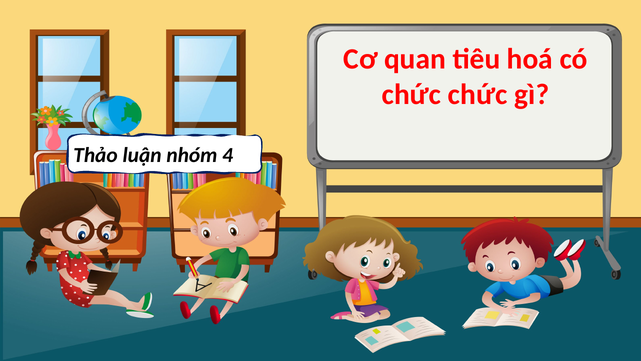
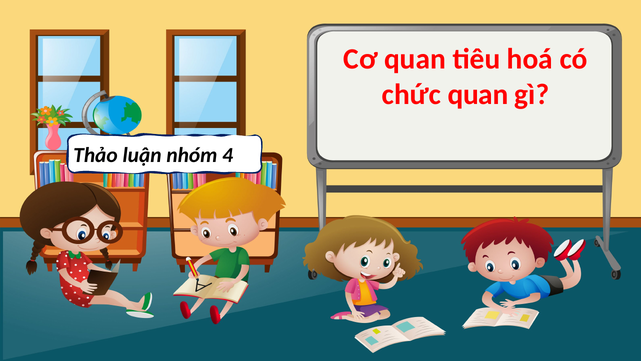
chức chức: chức -> quan
